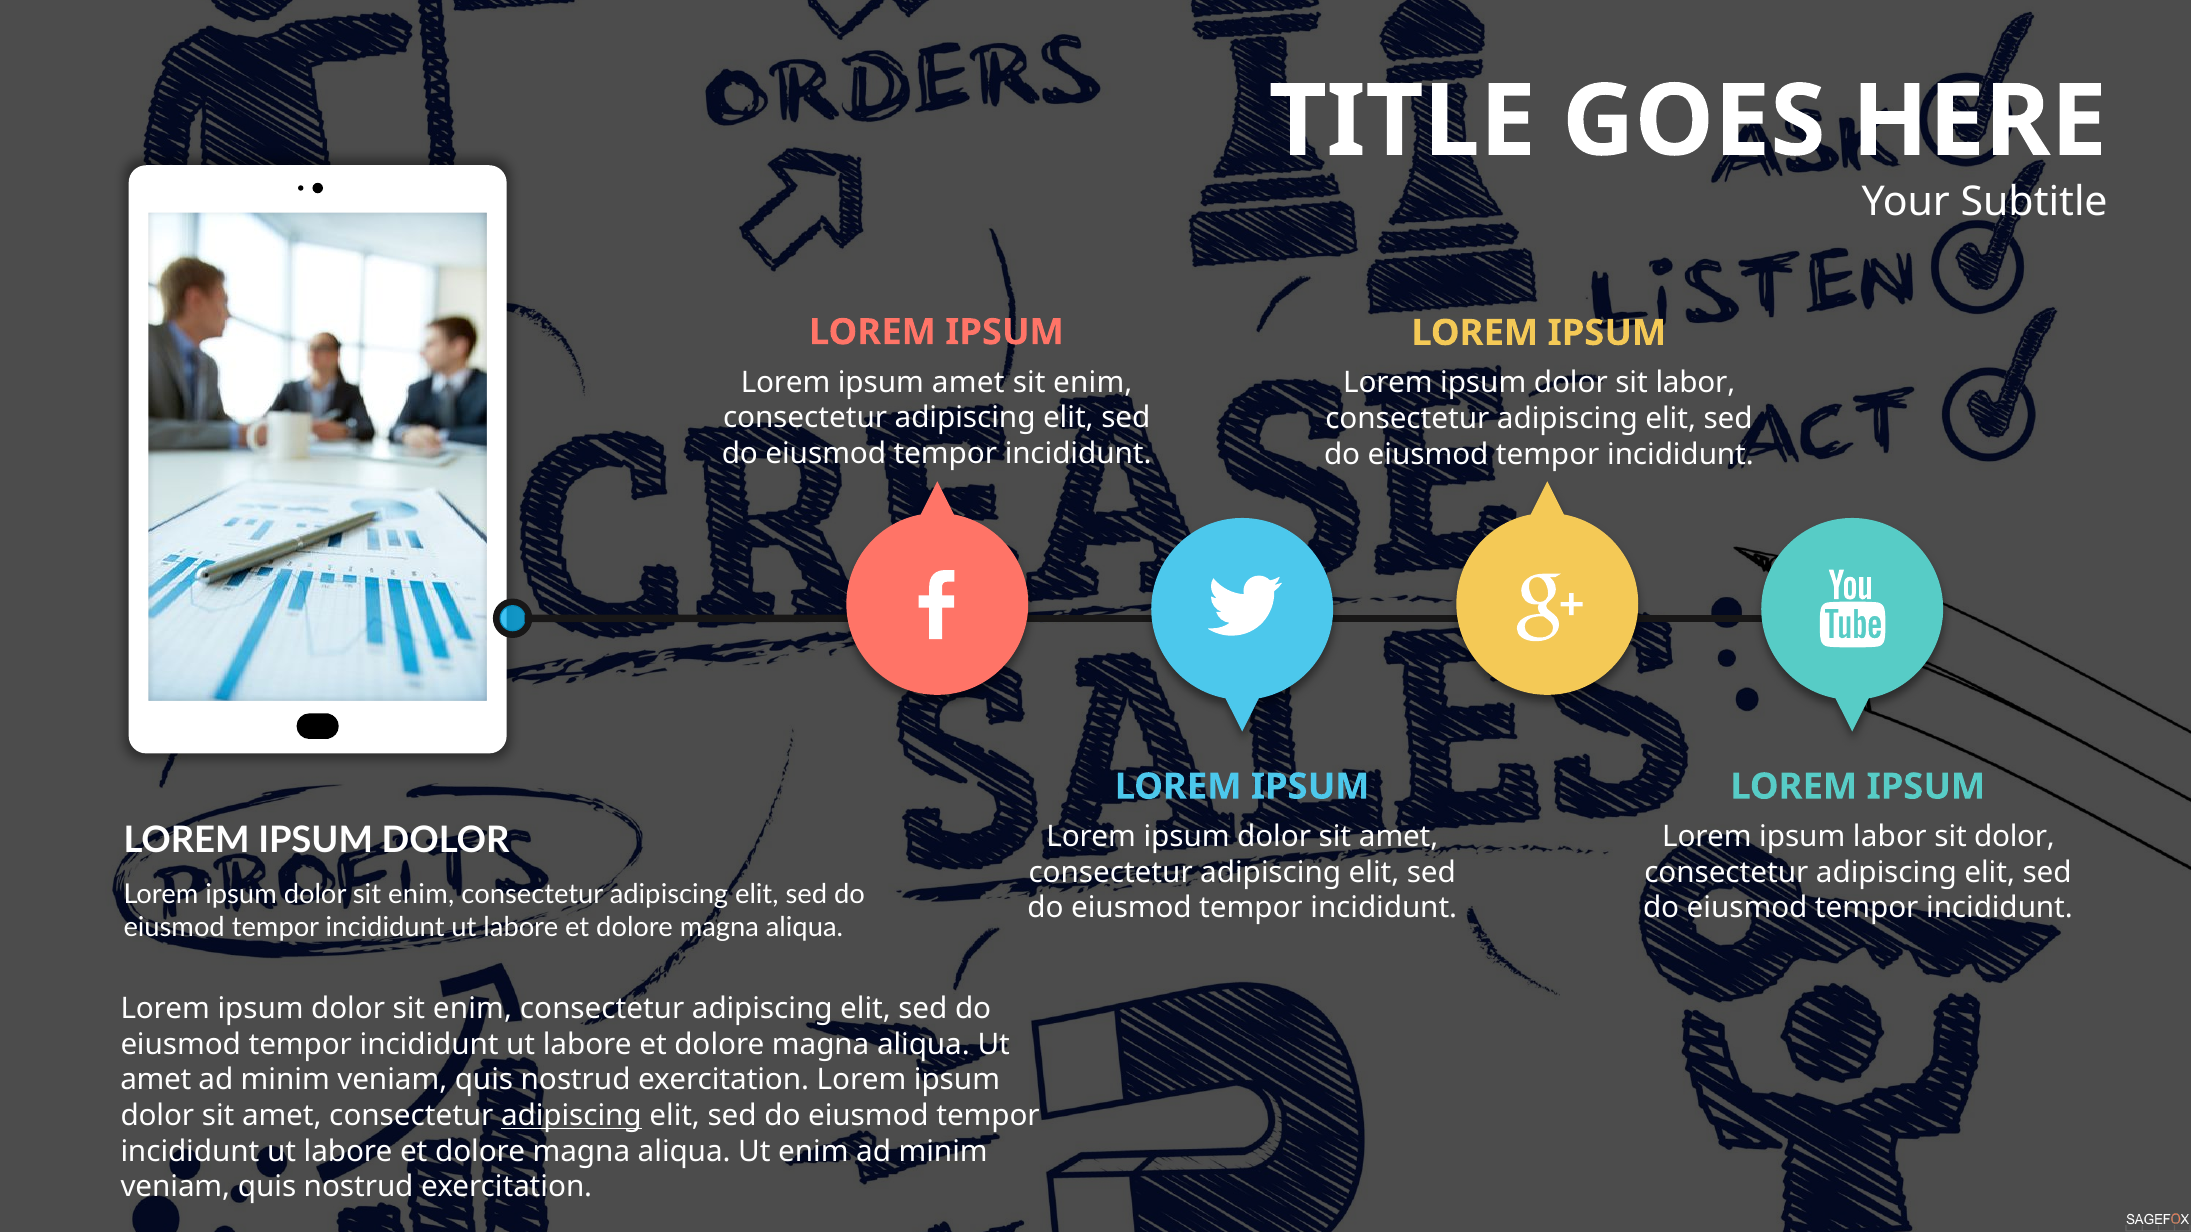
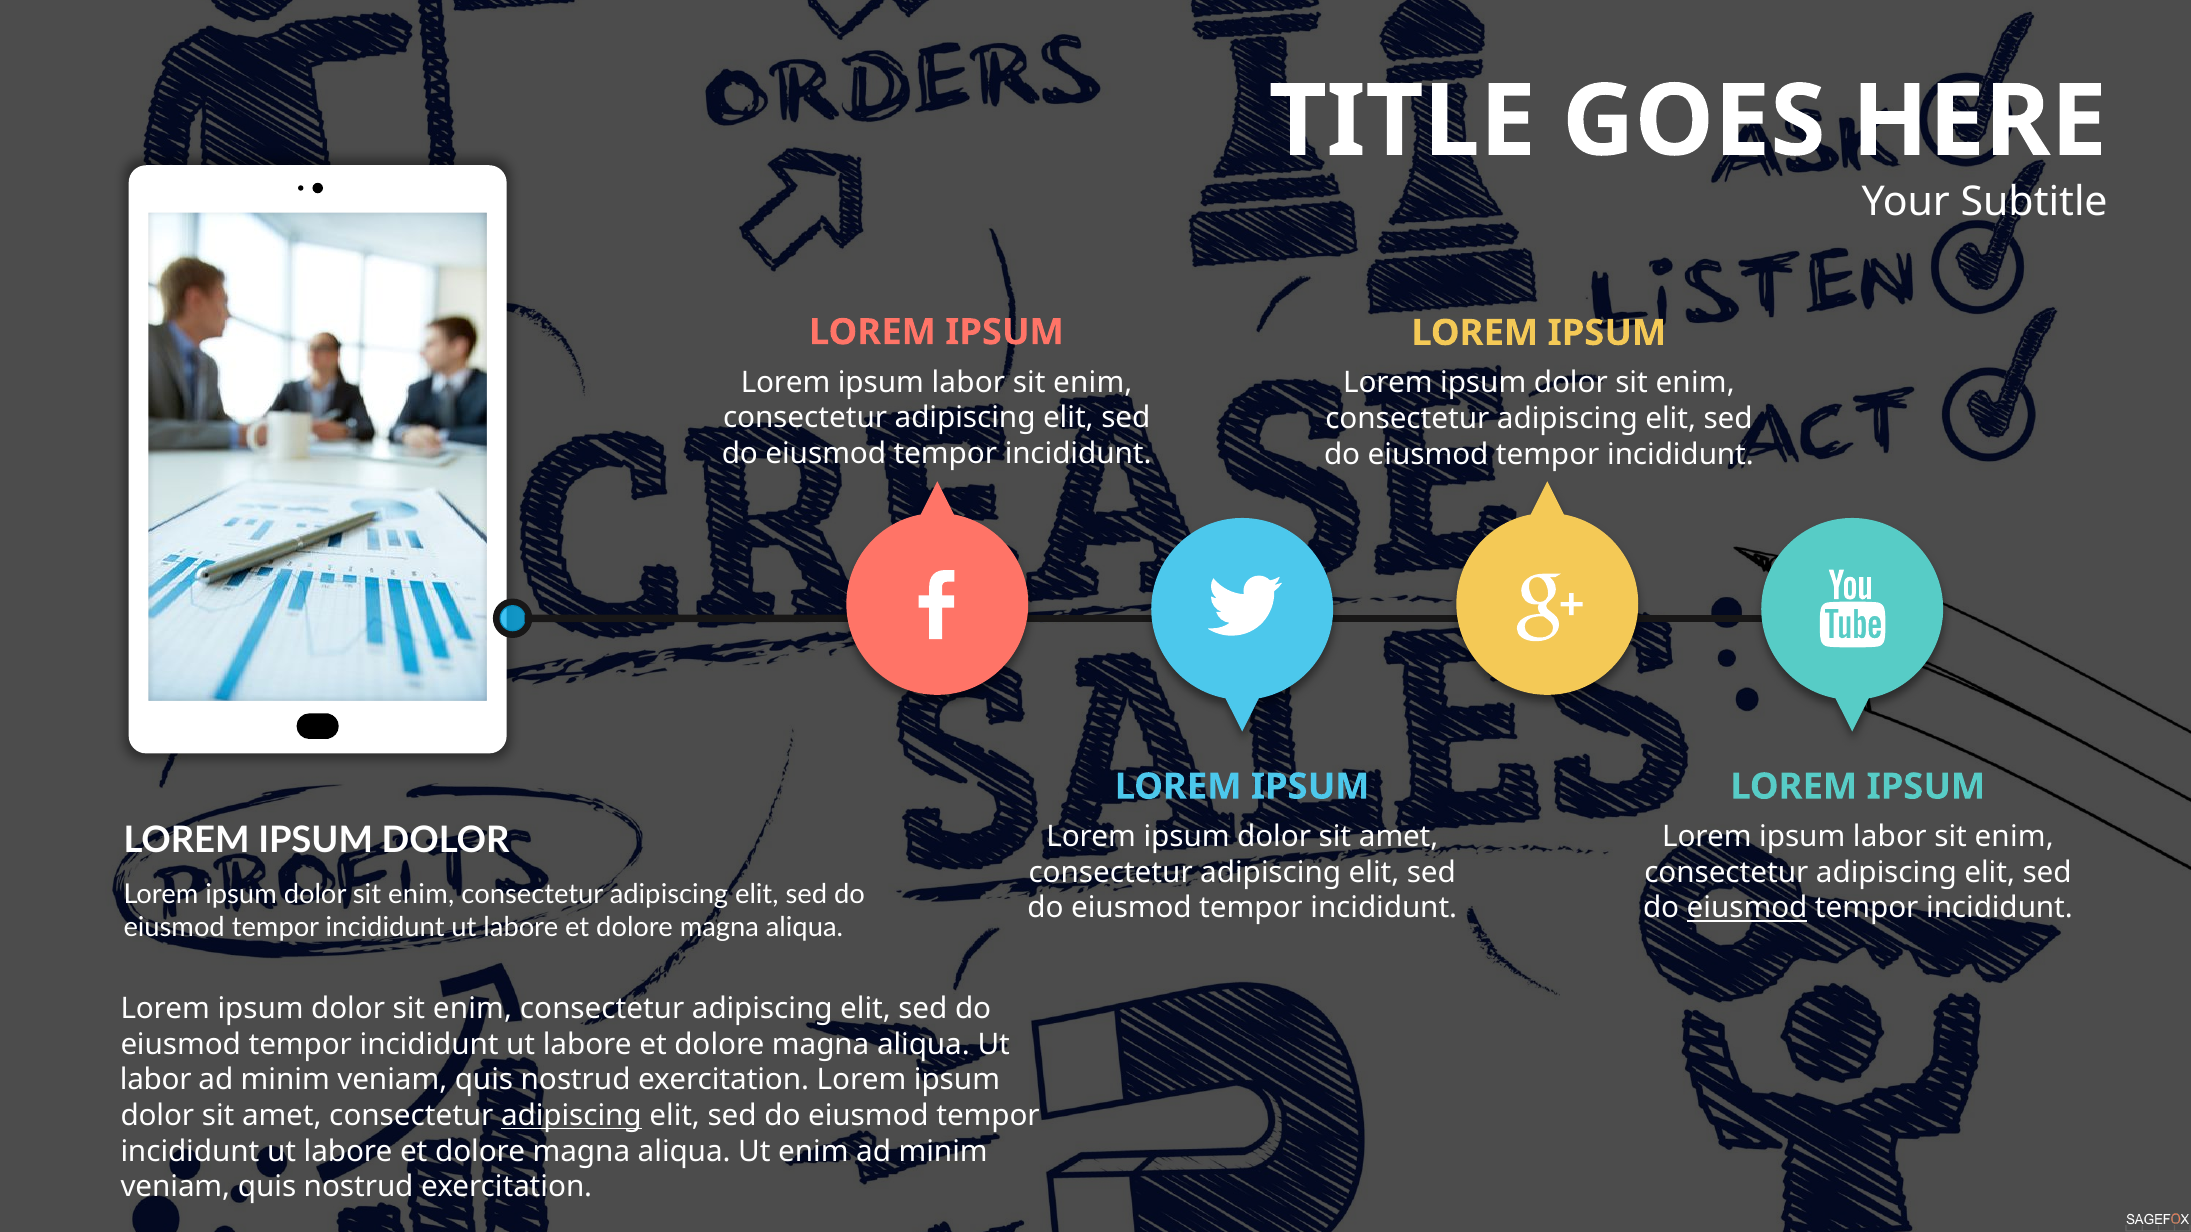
amet at (968, 383): amet -> labor
labor at (1695, 383): labor -> enim
dolor at (2014, 837): dolor -> enim
eiusmod at (1747, 908) underline: none -> present
amet at (156, 1080): amet -> labor
